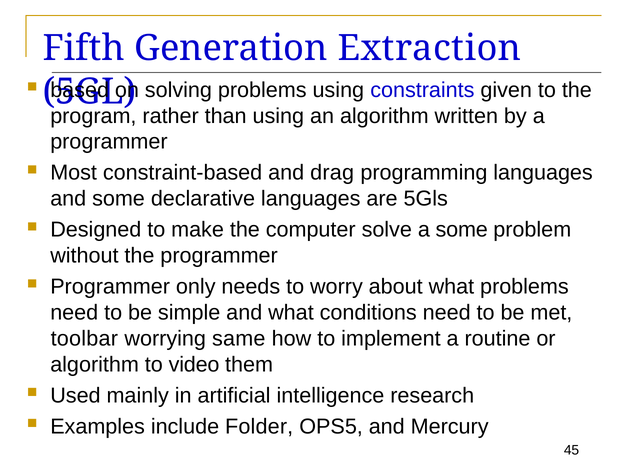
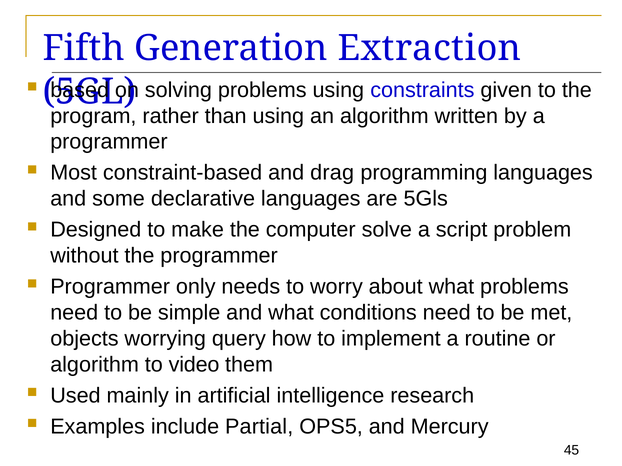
a some: some -> script
toolbar: toolbar -> objects
same: same -> query
Folder: Folder -> Partial
